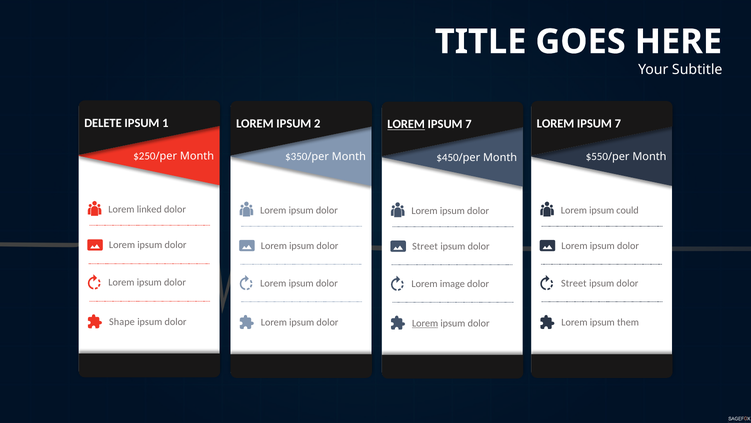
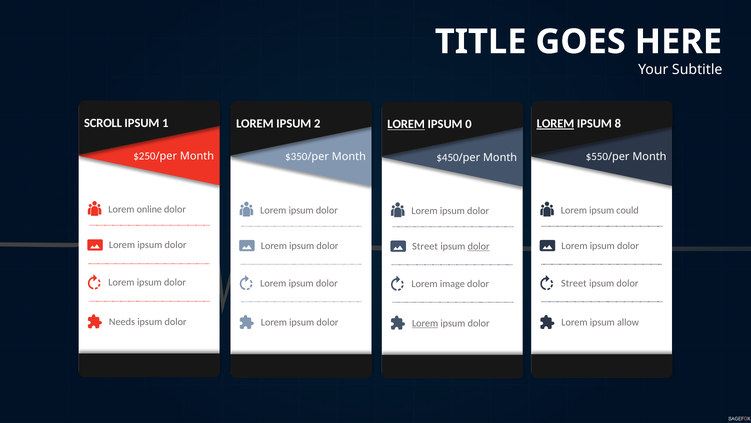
DELETE: DELETE -> SCROLL
LOREM at (555, 123) underline: none -> present
7 at (618, 123): 7 -> 8
7 at (469, 124): 7 -> 0
linked: linked -> online
dolor at (479, 246) underline: none -> present
Shape: Shape -> Needs
them: them -> allow
